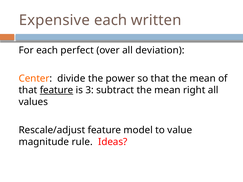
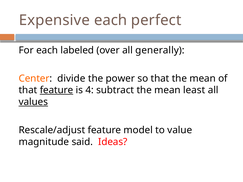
written: written -> perfect
perfect: perfect -> labeled
deviation: deviation -> generally
3: 3 -> 4
right: right -> least
values underline: none -> present
rule: rule -> said
